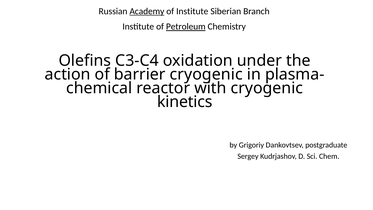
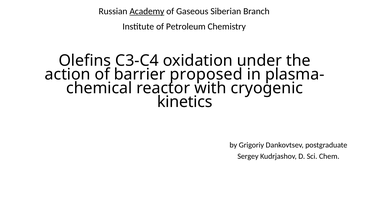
of Institute: Institute -> Gaseous
Petroleum underline: present -> none
barrier cryogenic: cryogenic -> proposed
